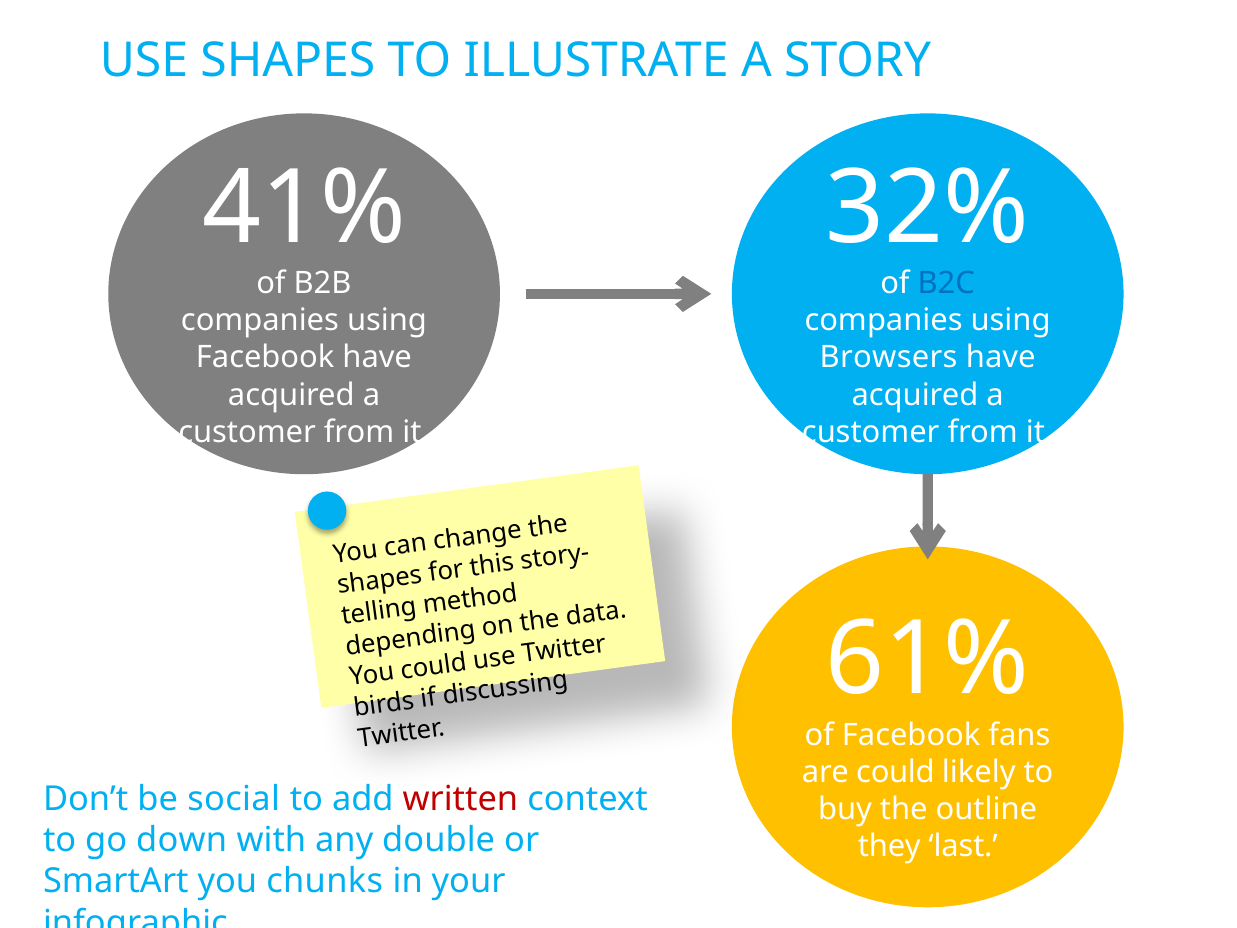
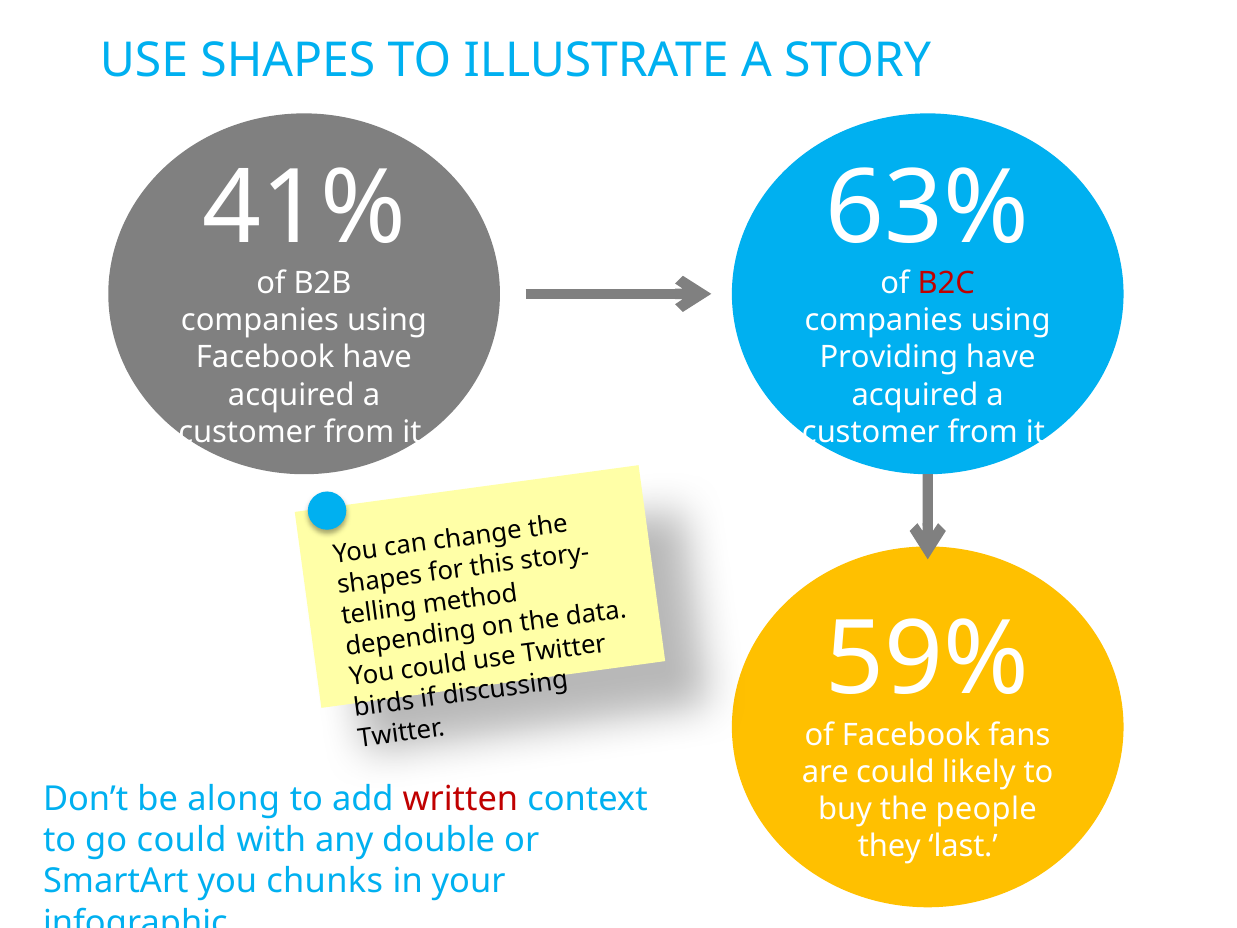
32%: 32% -> 63%
B2C colour: blue -> red
Browsers: Browsers -> Providing
61%: 61% -> 59%
social: social -> along
outline: outline -> people
go down: down -> could
